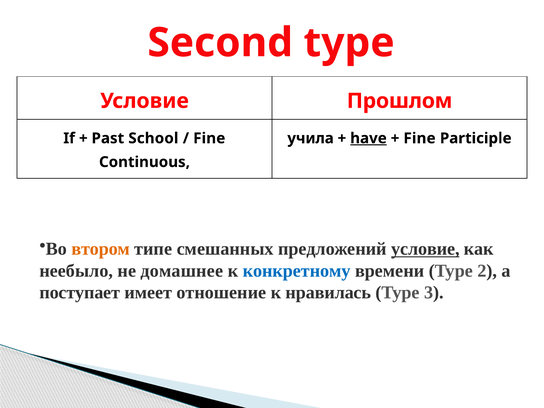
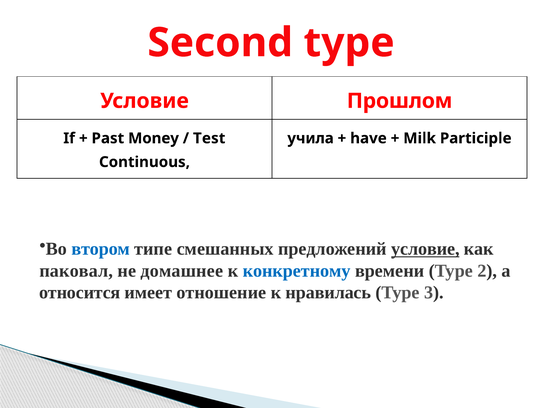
School: School -> Money
Fine at (209, 138): Fine -> Test
have underline: present -> none
Fine at (420, 138): Fine -> Milk
втором colour: orange -> blue
неебыло: неебыло -> паковал
поступает: поступает -> относится
